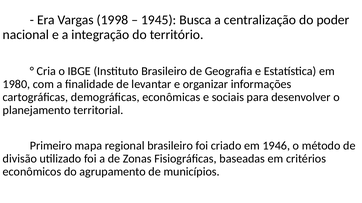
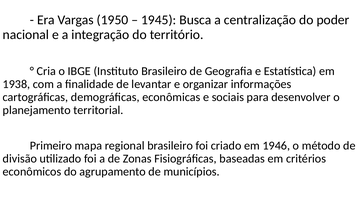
1998: 1998 -> 1950
1980: 1980 -> 1938
